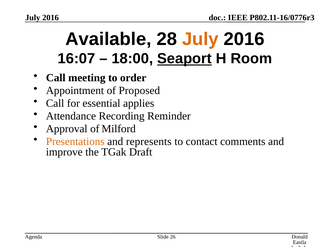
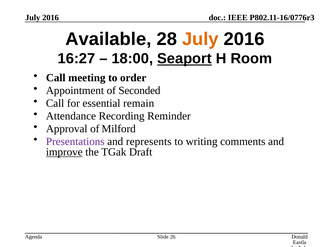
16:07: 16:07 -> 16:27
Proposed: Proposed -> Seconded
applies: applies -> remain
Presentations colour: orange -> purple
contact: contact -> writing
improve underline: none -> present
